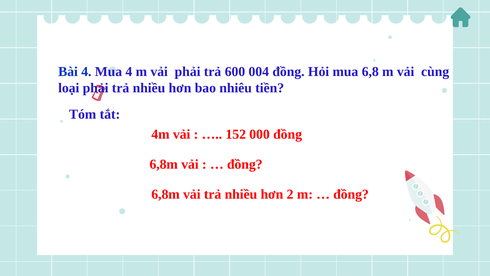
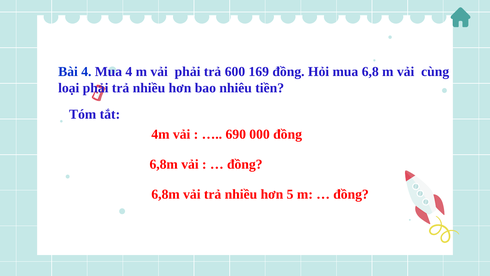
004: 004 -> 169
152: 152 -> 690
2: 2 -> 5
